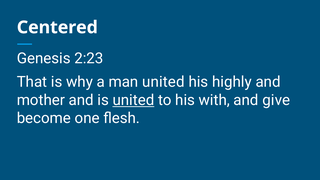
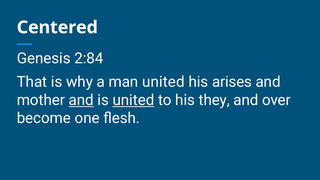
2:23: 2:23 -> 2:84
highly: highly -> arises
and at (81, 100) underline: none -> present
with: with -> they
give: give -> over
